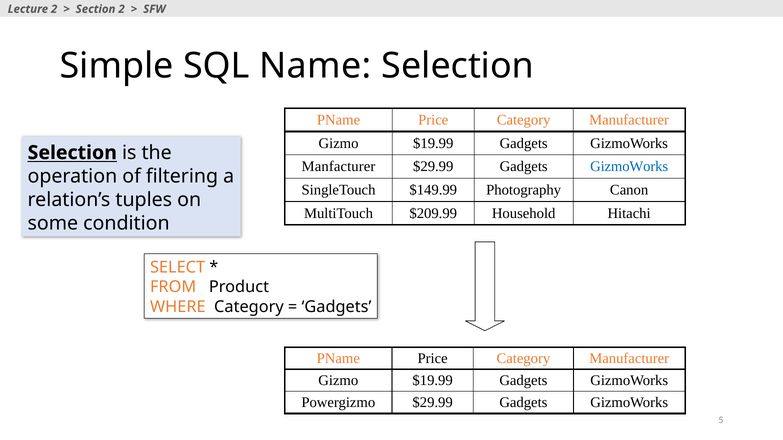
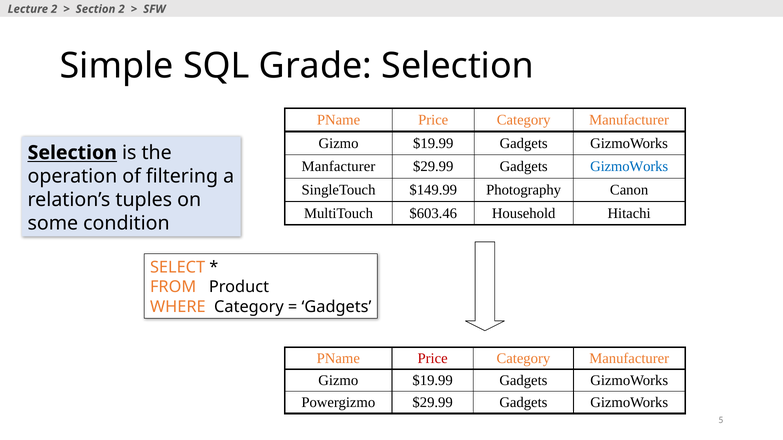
Name: Name -> Grade
$209.99: $209.99 -> $603.46
Price at (433, 359) colour: black -> red
